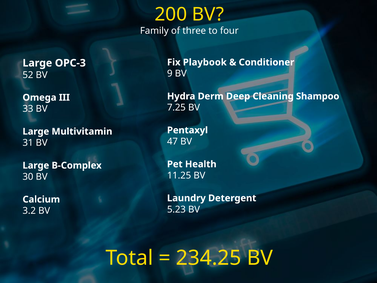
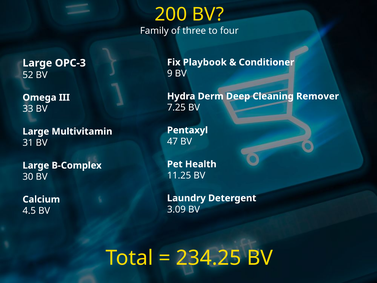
Shampoo: Shampoo -> Remover
5.23: 5.23 -> 3.09
3.2: 3.2 -> 4.5
